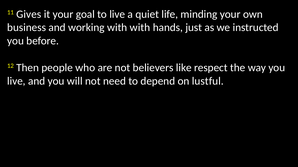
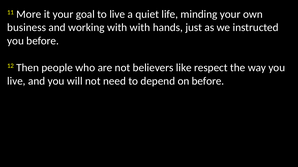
Gives: Gives -> More
on lustful: lustful -> before
